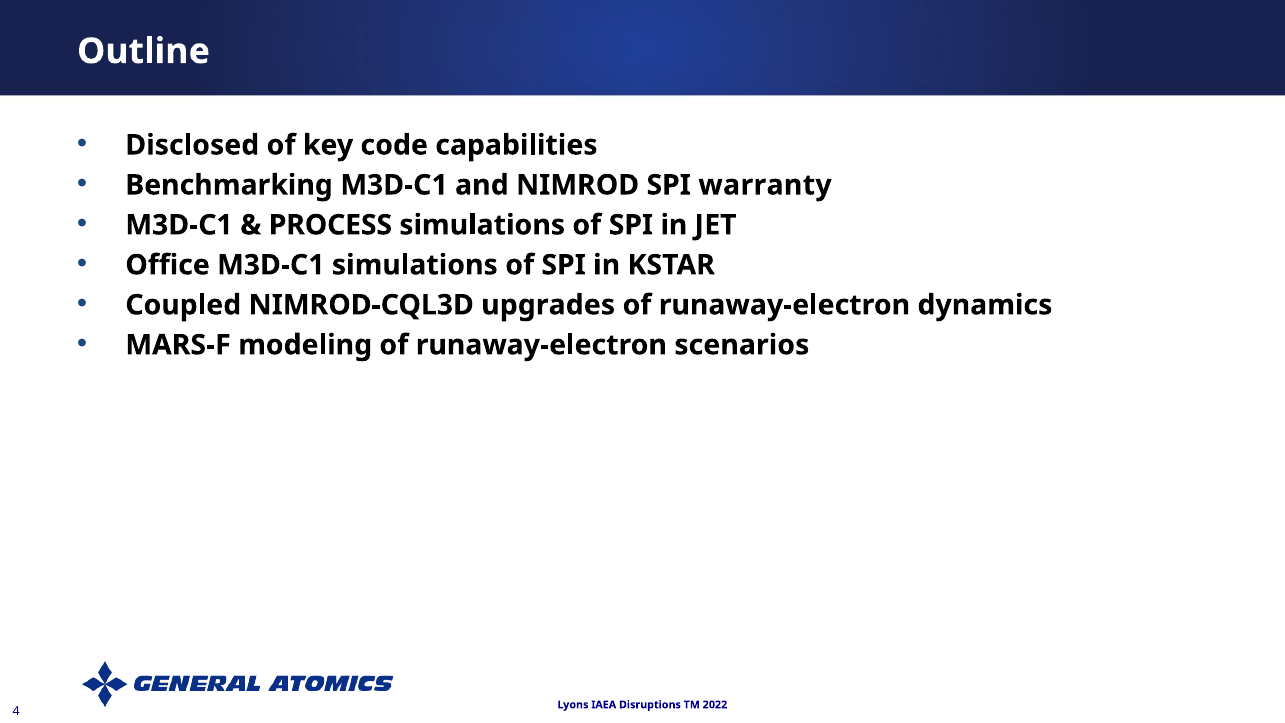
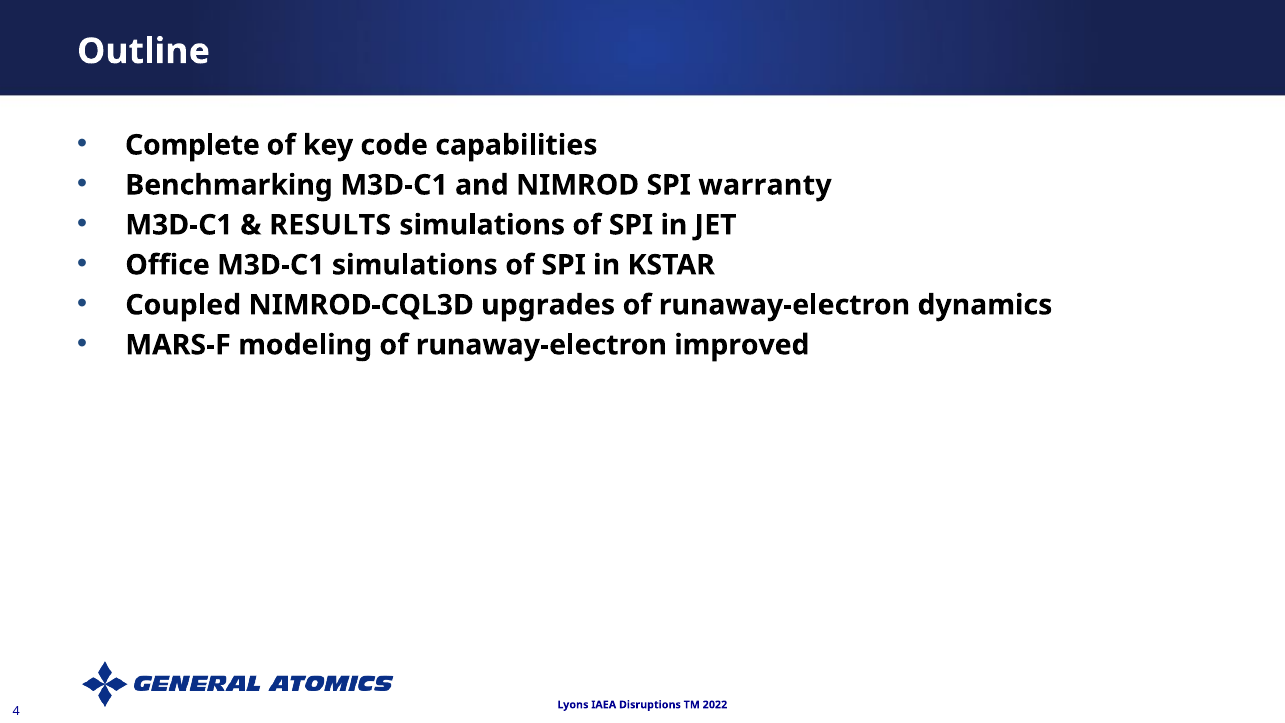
Disclosed: Disclosed -> Complete
PROCESS: PROCESS -> RESULTS
scenarios: scenarios -> improved
